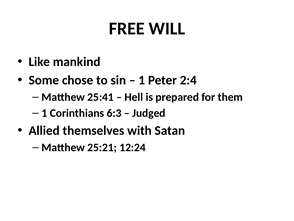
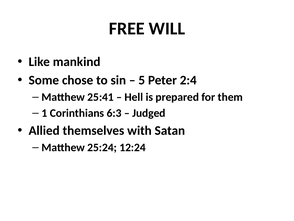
1 at (142, 80): 1 -> 5
25:21: 25:21 -> 25:24
